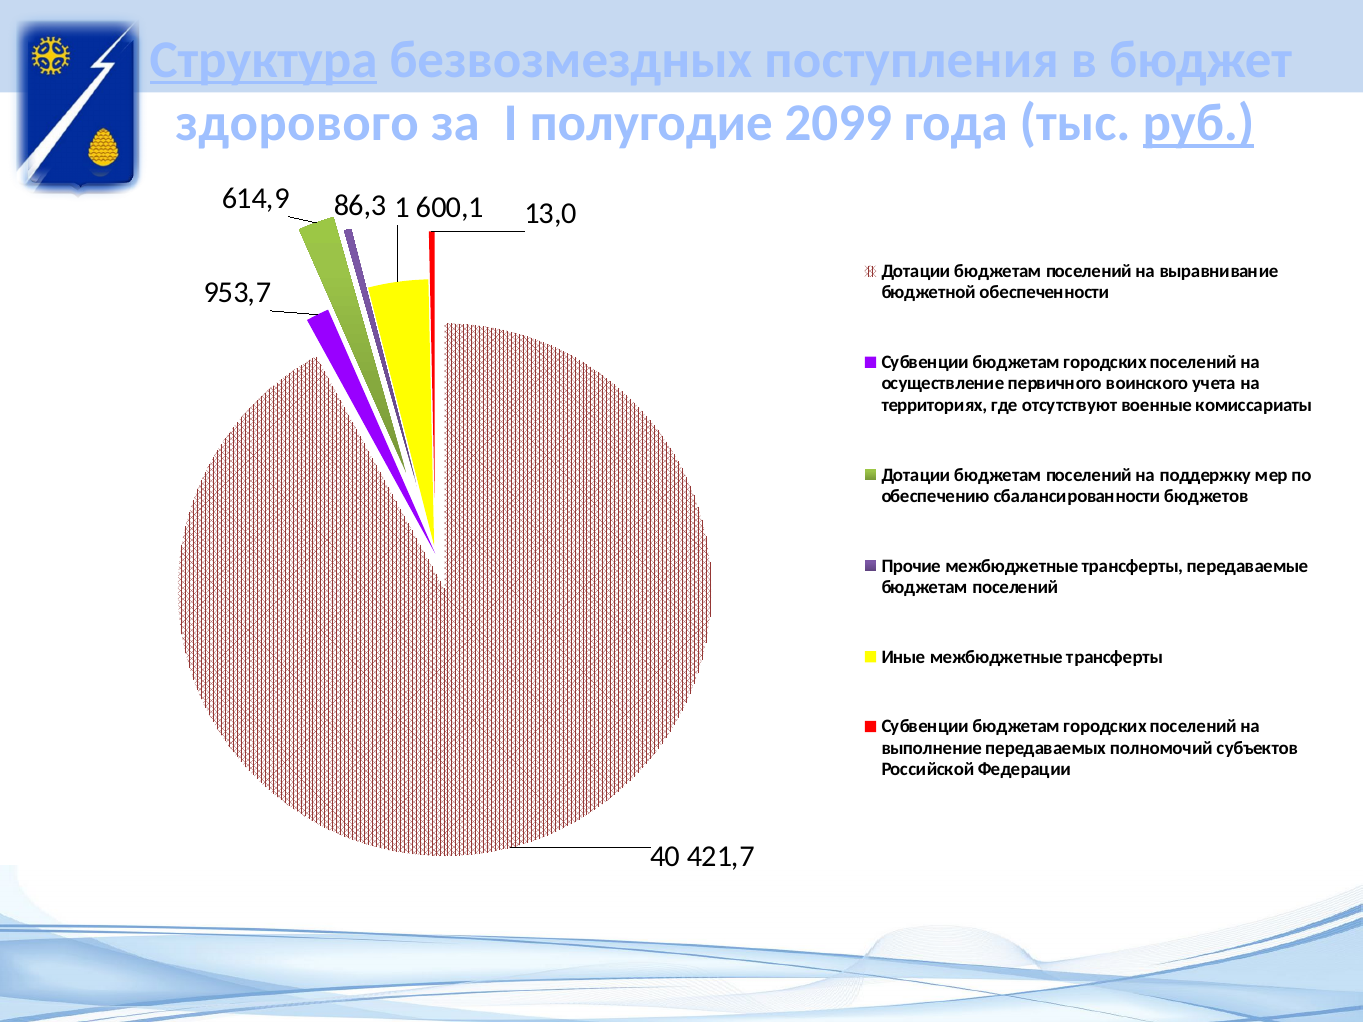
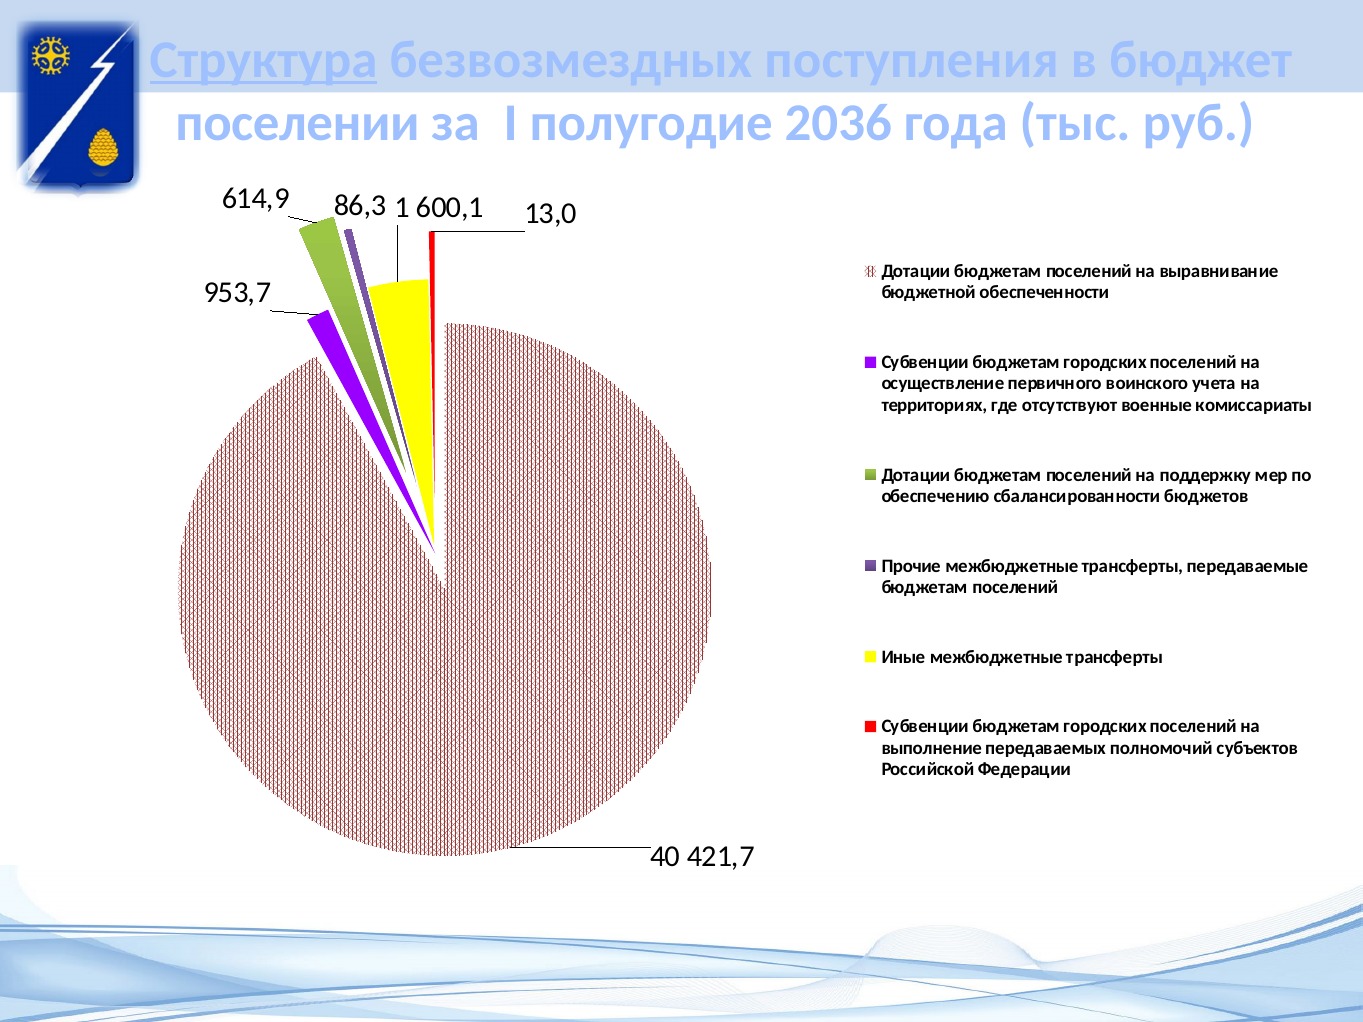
здорового: здорового -> поселении
2099: 2099 -> 2036
руб underline: present -> none
